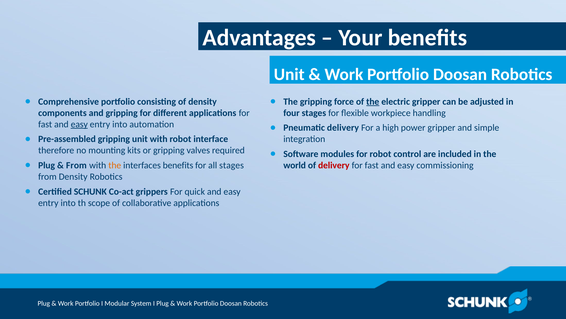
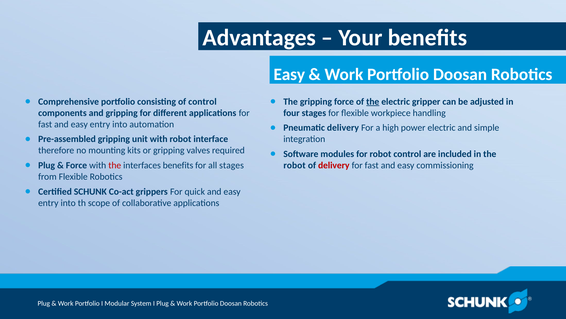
Unit at (289, 74): Unit -> Easy
of density: density -> control
easy at (79, 124) underline: present -> none
power gripper: gripper -> electric
From at (76, 165): From -> Force
the at (115, 165) colour: orange -> red
world at (295, 165): world -> robot
from Density: Density -> Flexible
